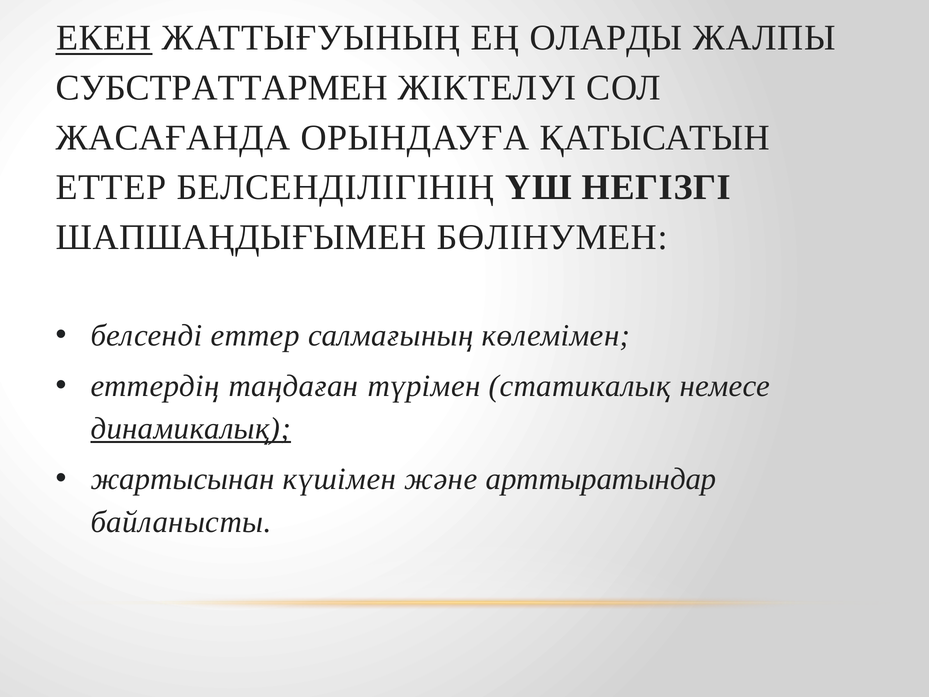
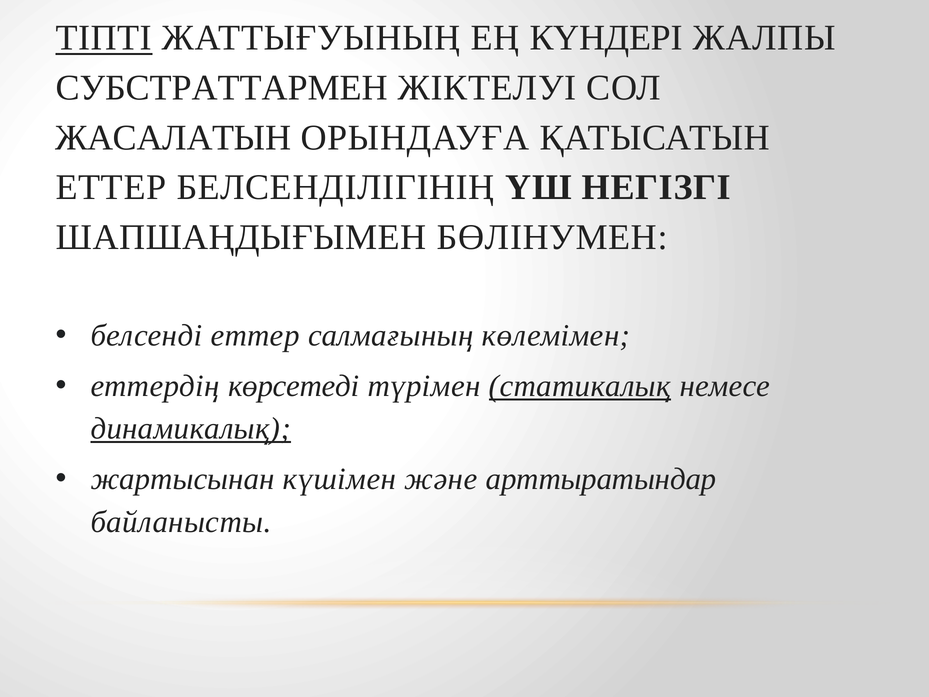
ЕКЕН: ЕКЕН -> ТІПТІ
ОЛАРДЫ: ОЛАРДЫ -> КҮНДЕРІ
ЖАСАҒАНДА: ЖАСАҒАНДА -> ЖАСАЛАТЫН
таңдаған: таңдаған -> көрсетеді
статикалық underline: none -> present
